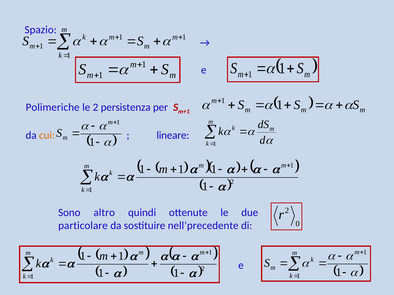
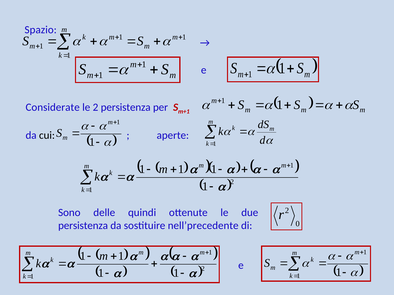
Polimeriche: Polimeriche -> Considerate
cui colour: orange -> black
lineare: lineare -> aperte
altro: altro -> delle
particolare at (83, 226): particolare -> persistenza
